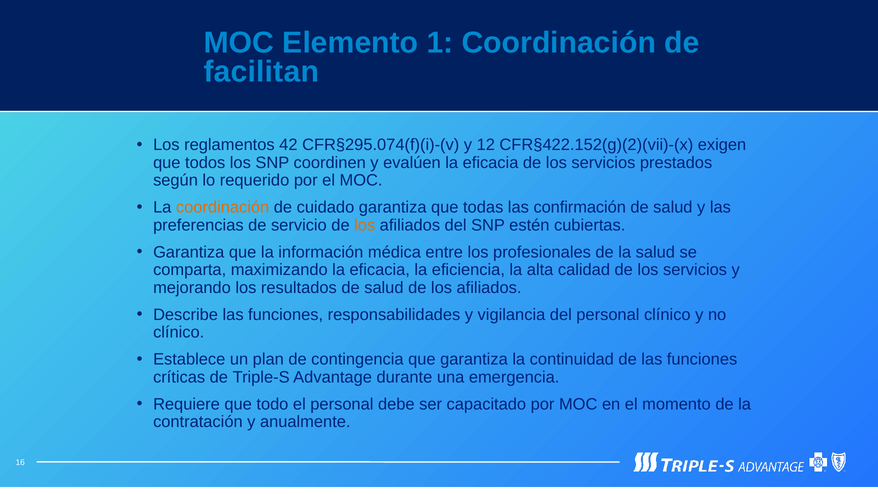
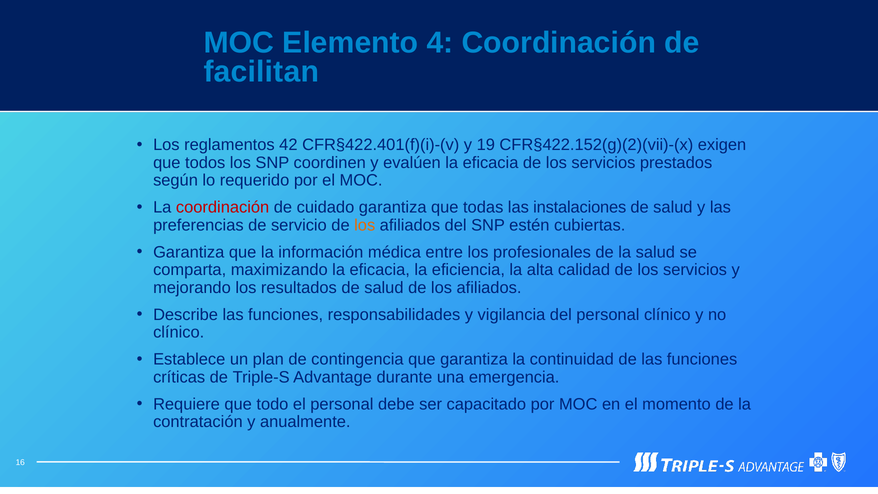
1: 1 -> 4
CFR§295.074(f)(i)-(v: CFR§295.074(f)(i)-(v -> CFR§422.401(f)(i)-(v
12: 12 -> 19
coordinación at (223, 207) colour: orange -> red
confirmación: confirmación -> instalaciones
